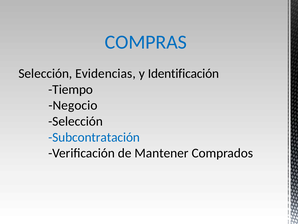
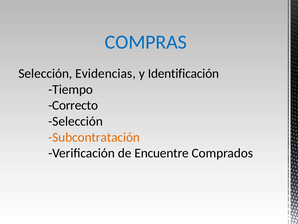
Negocio: Negocio -> Correcto
Subcontratación colour: blue -> orange
Mantener: Mantener -> Encuentre
